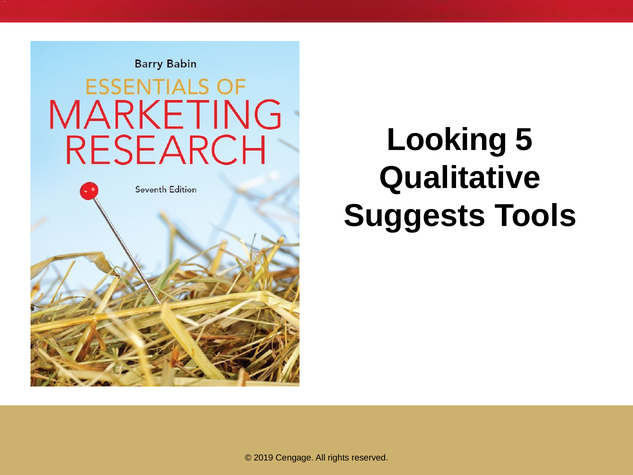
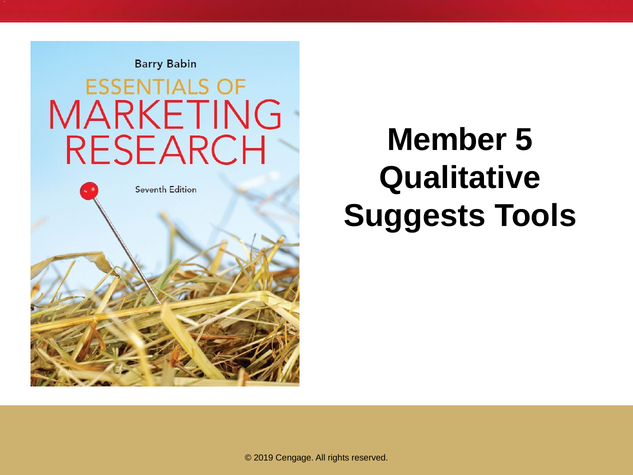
Looking: Looking -> Member
